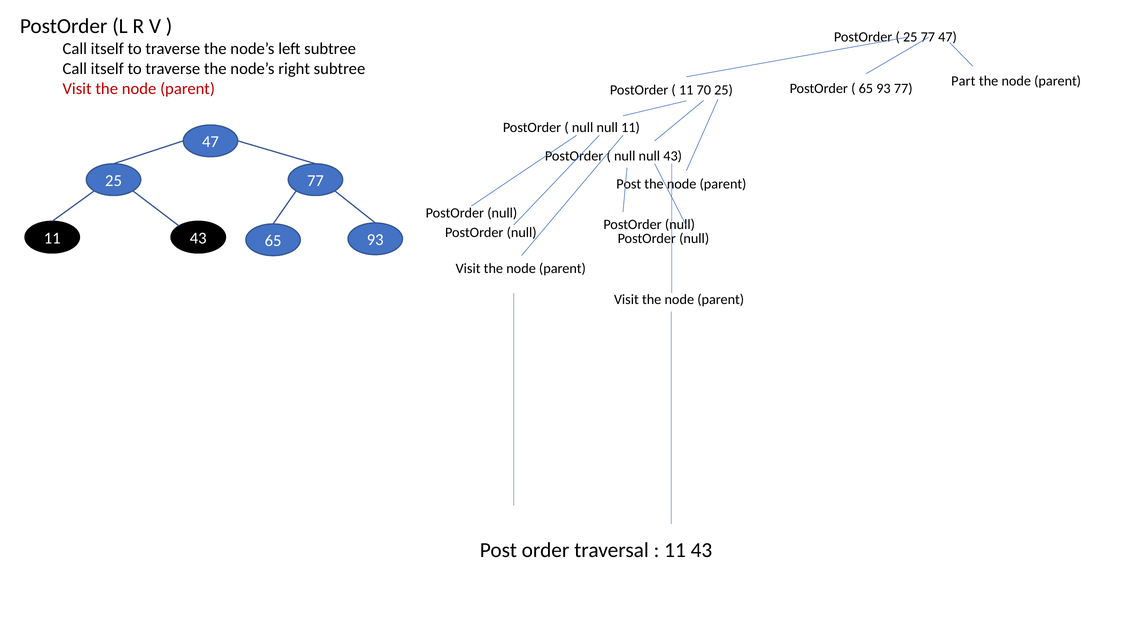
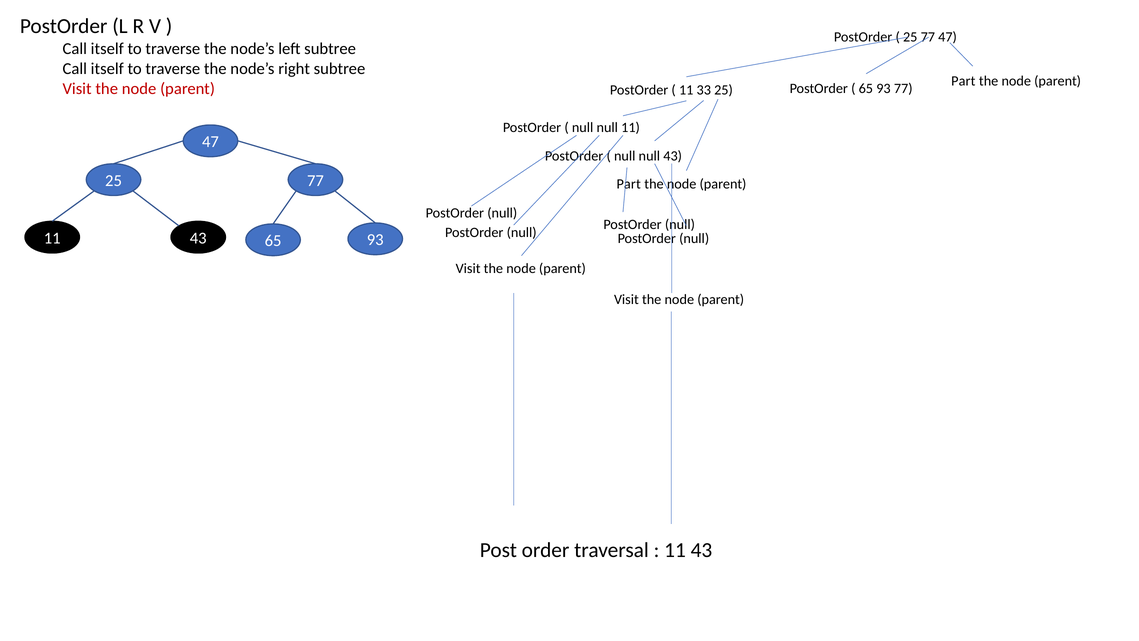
70: 70 -> 33
Post at (629, 184): Post -> Part
